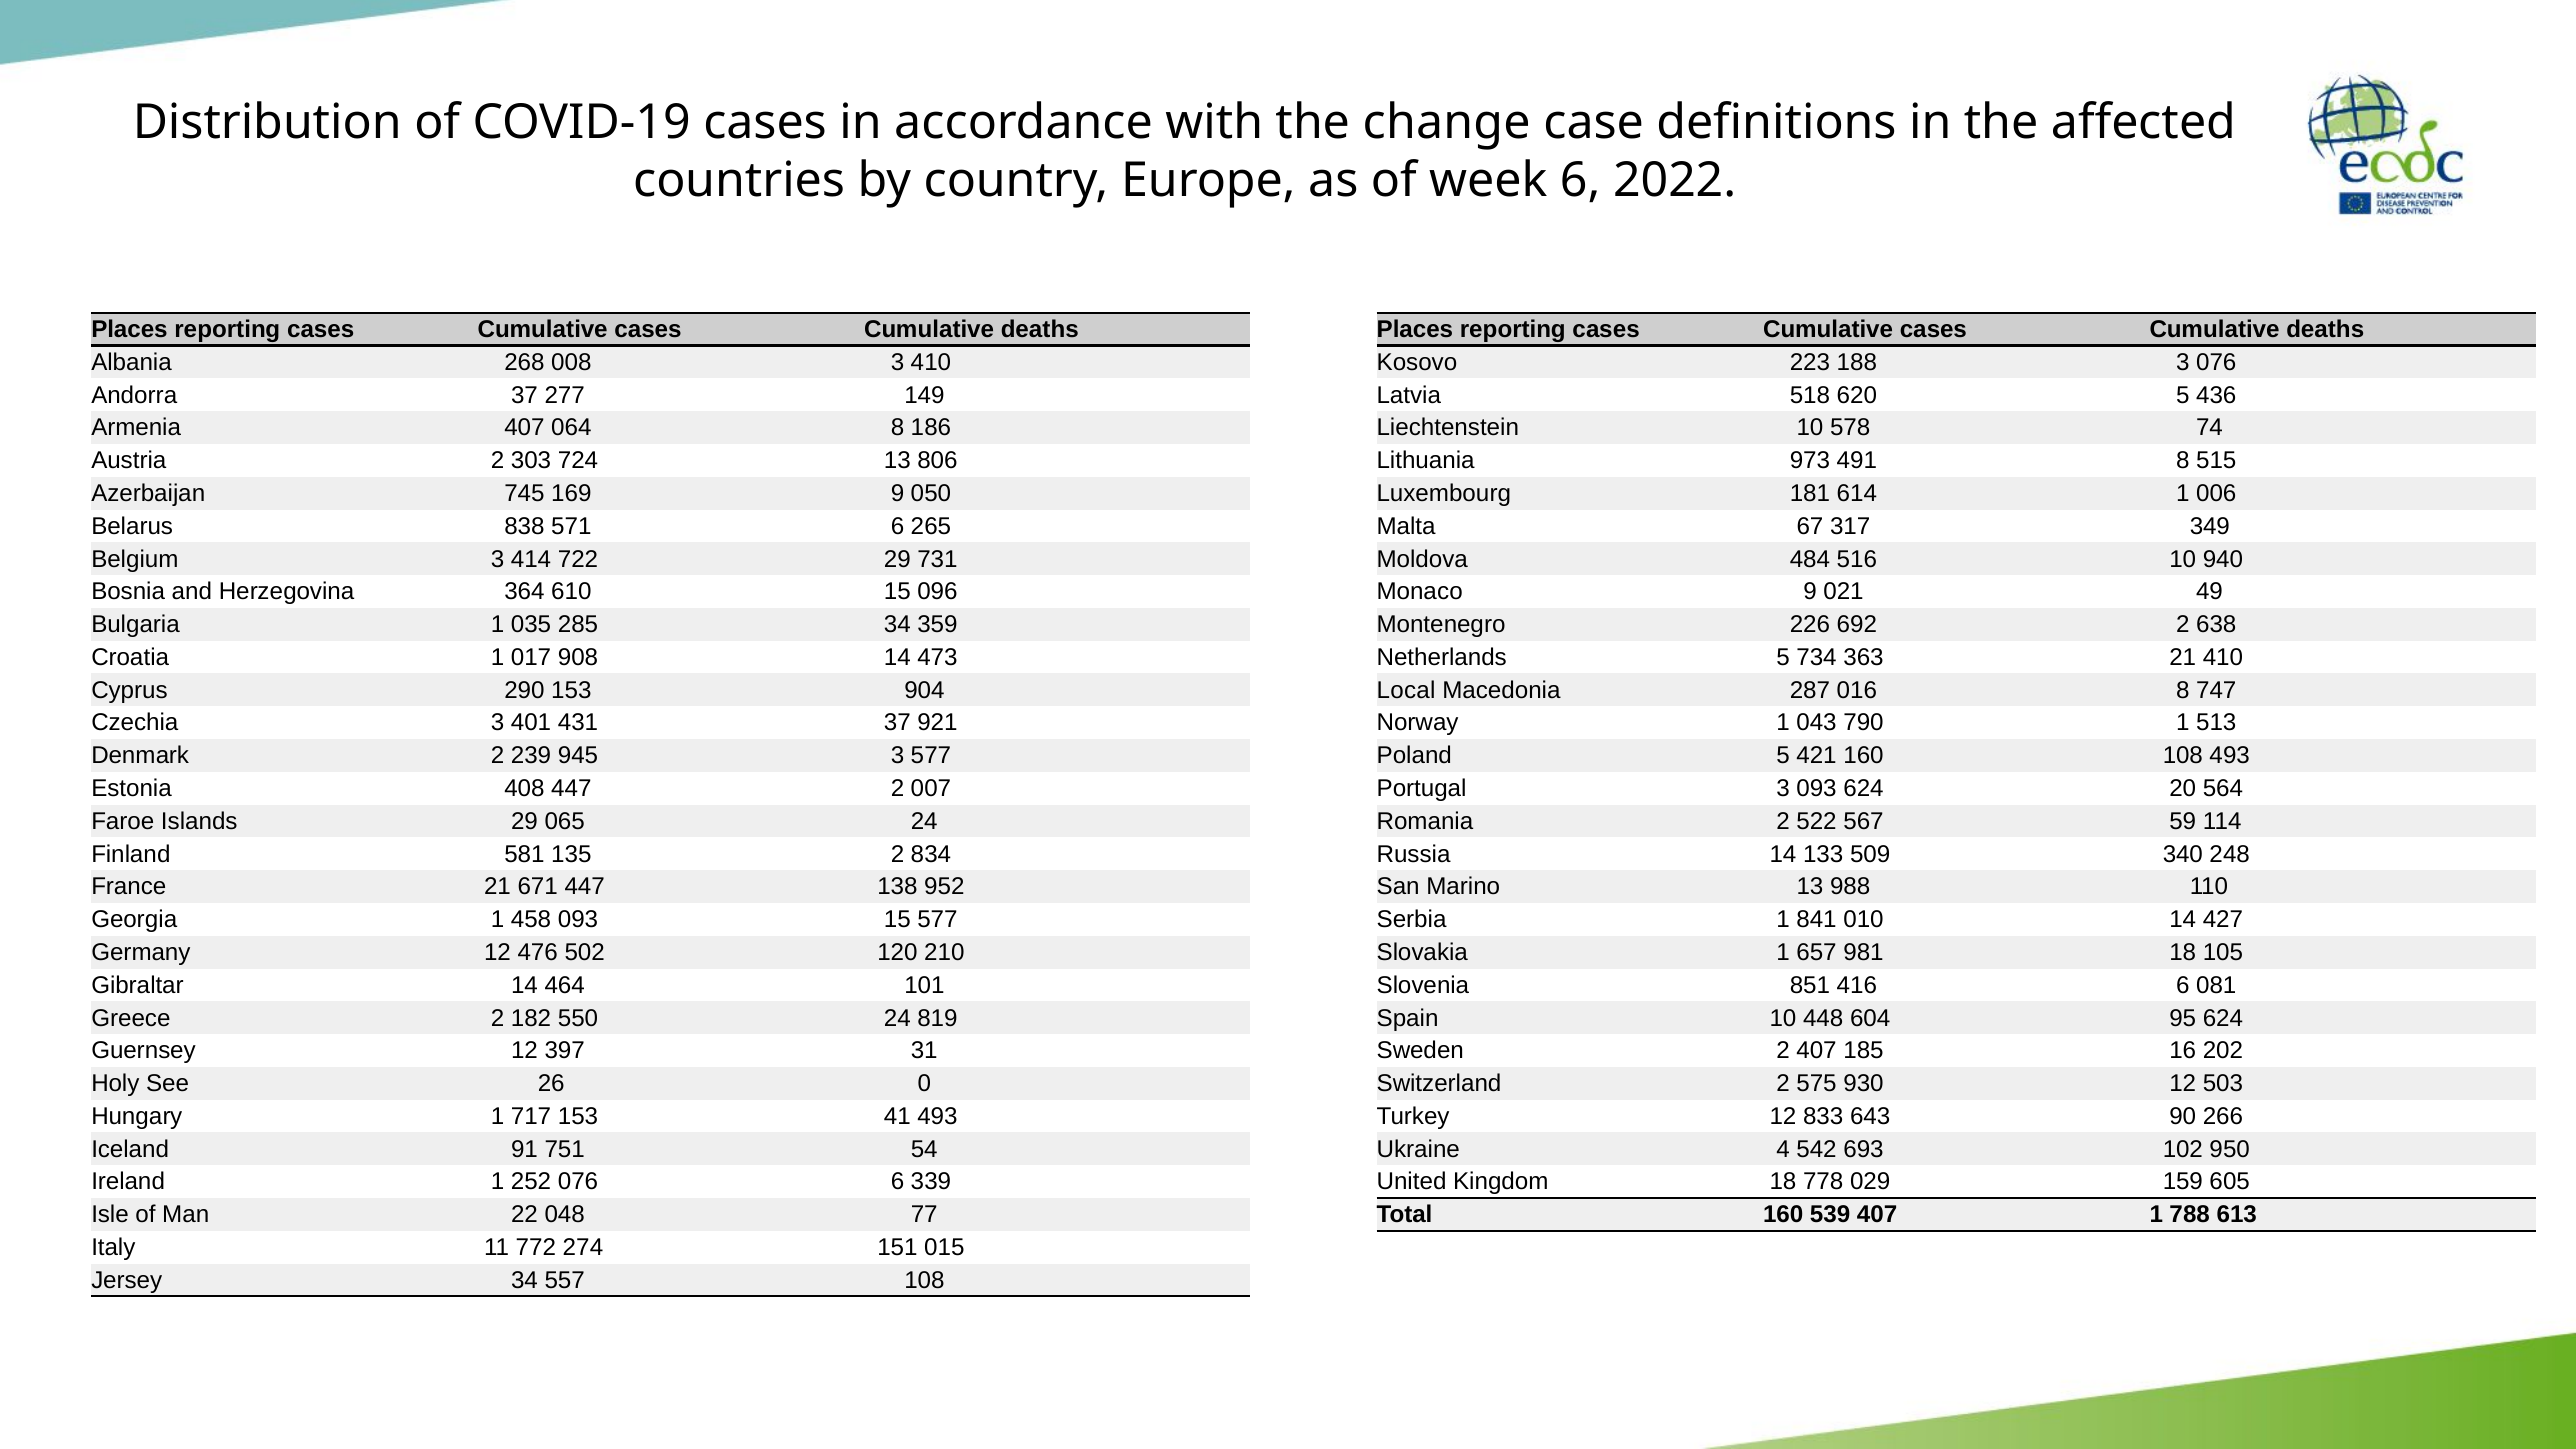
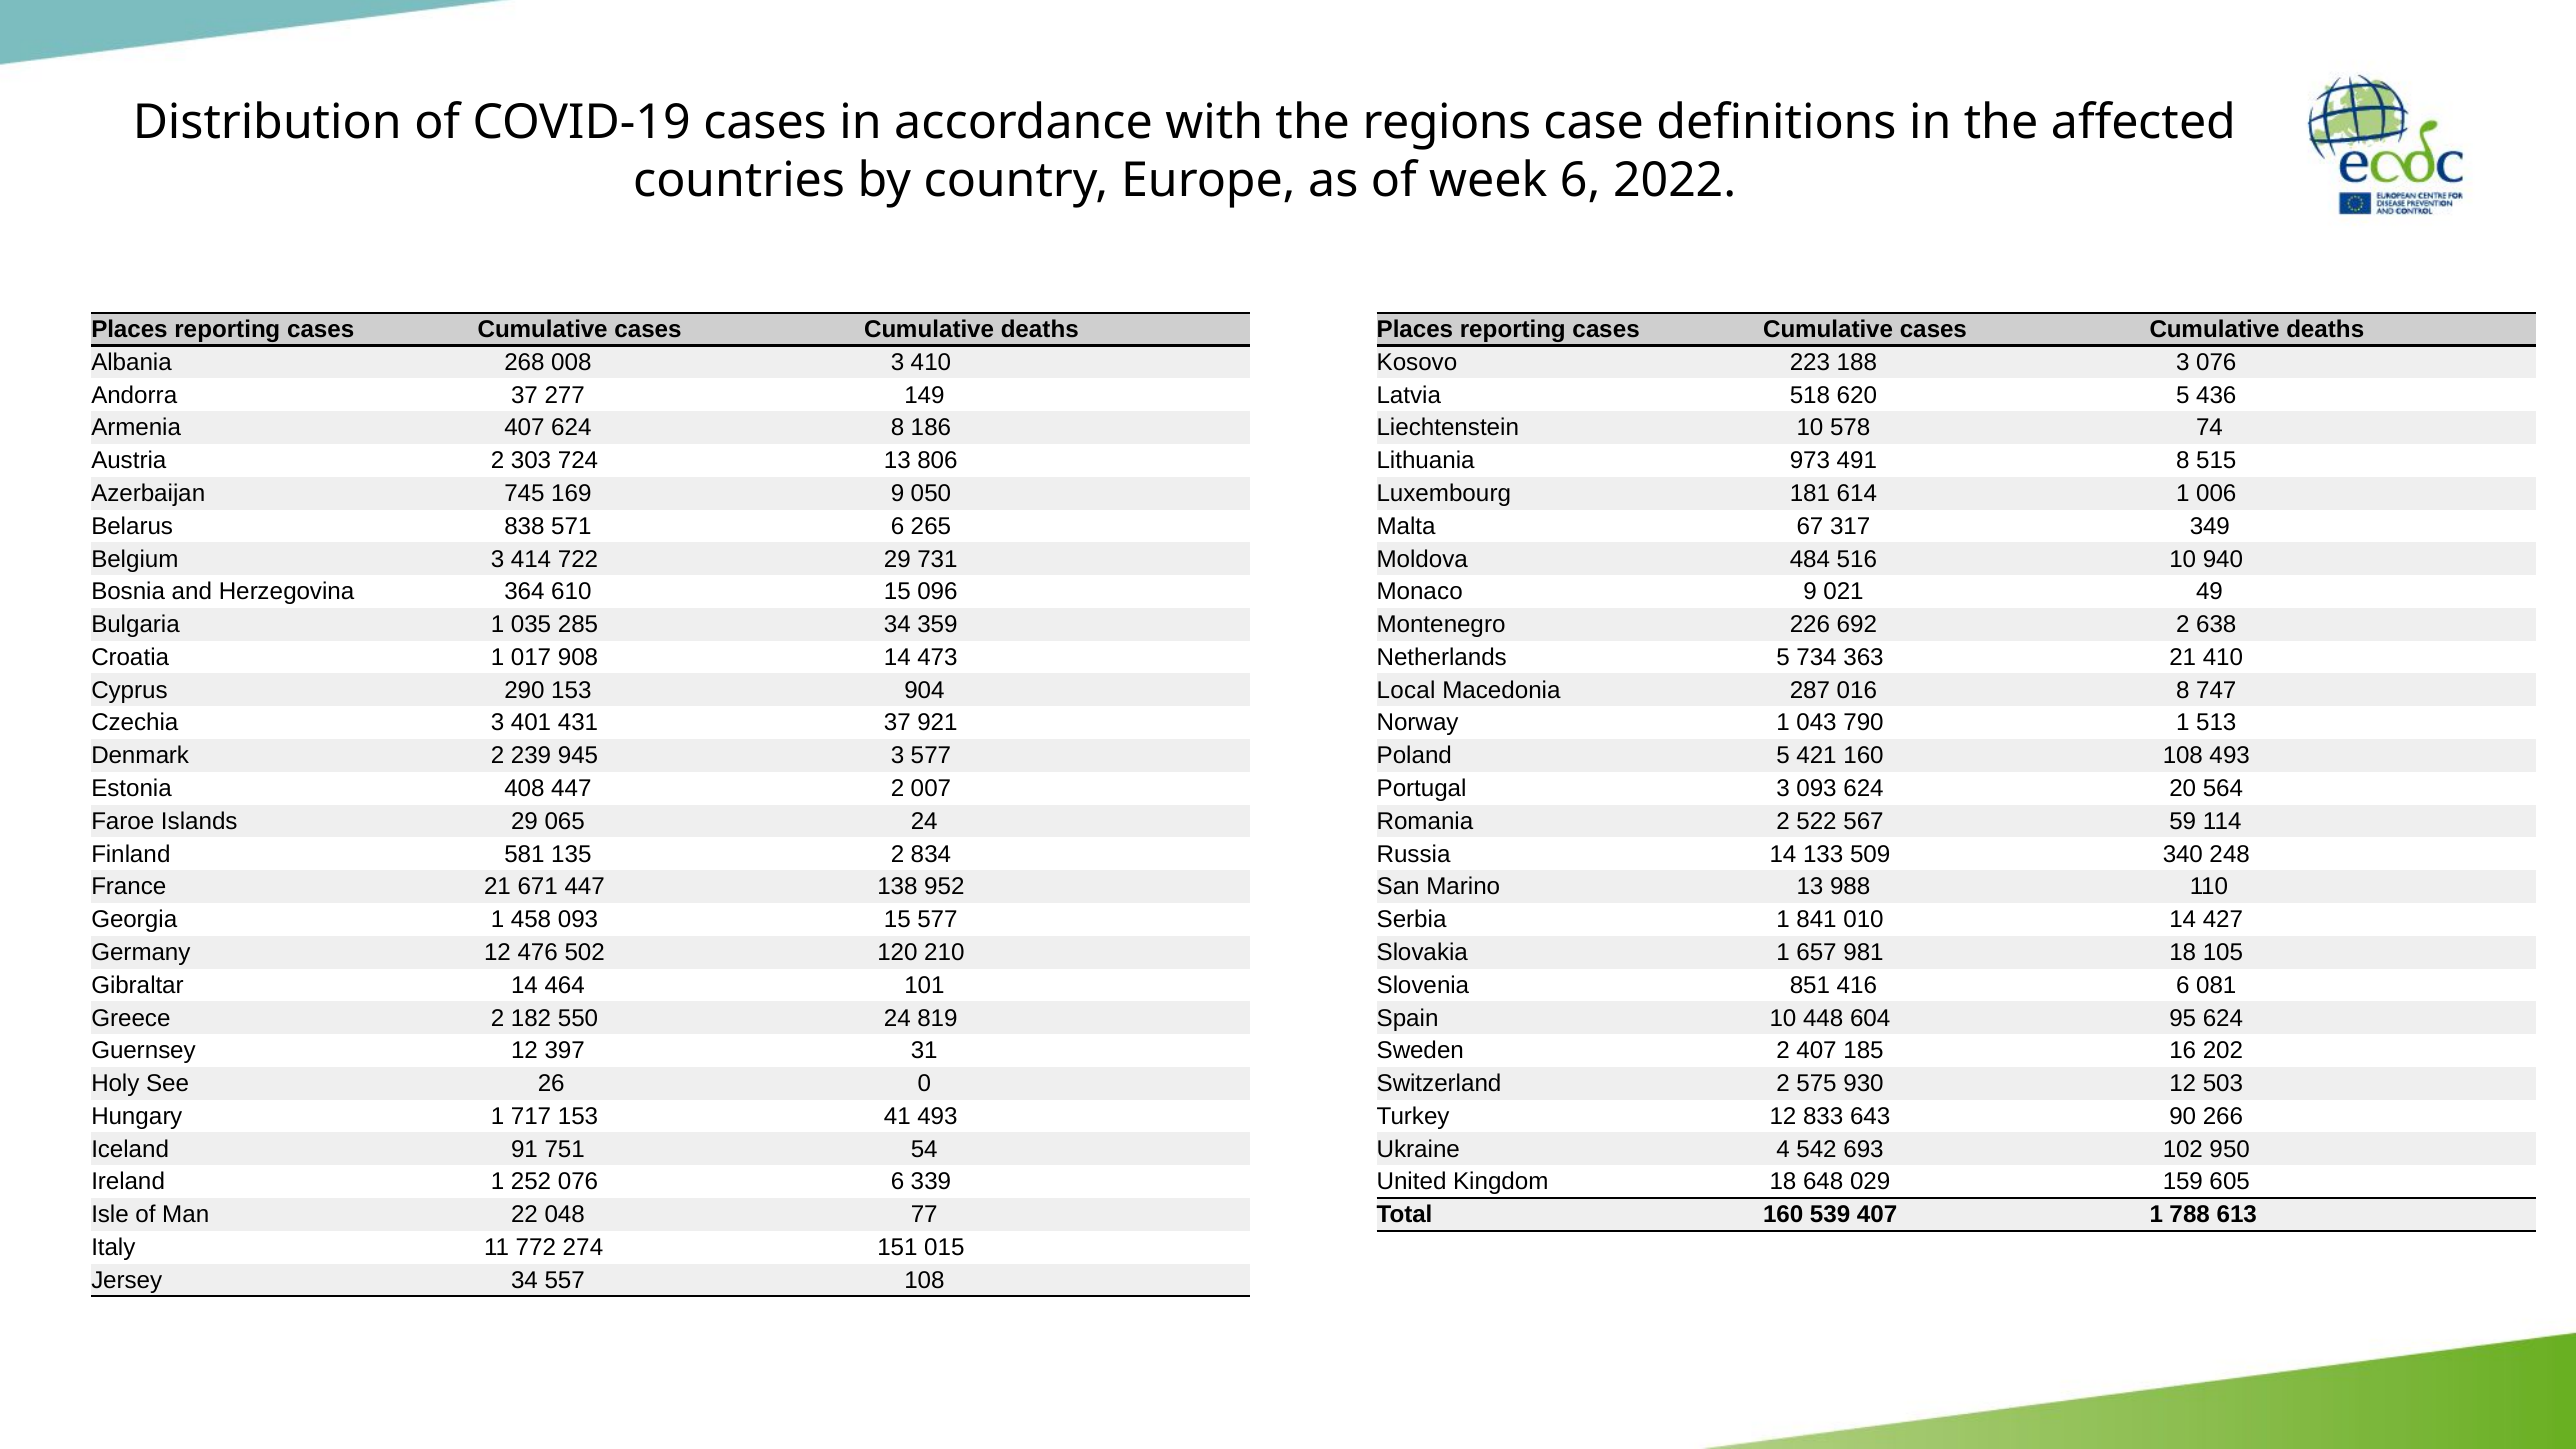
change: change -> regions
407 064: 064 -> 624
778: 778 -> 648
